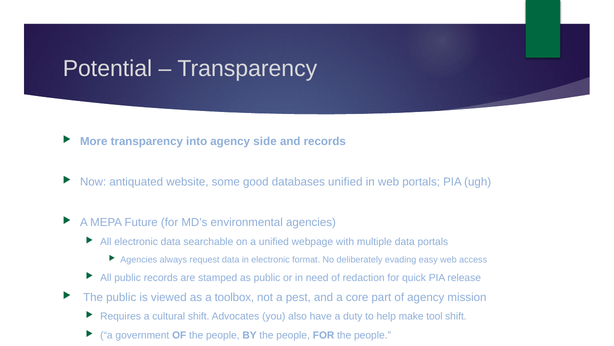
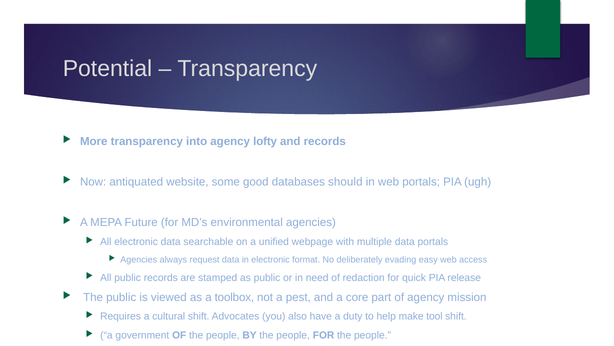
side: side -> lofty
databases unified: unified -> should
